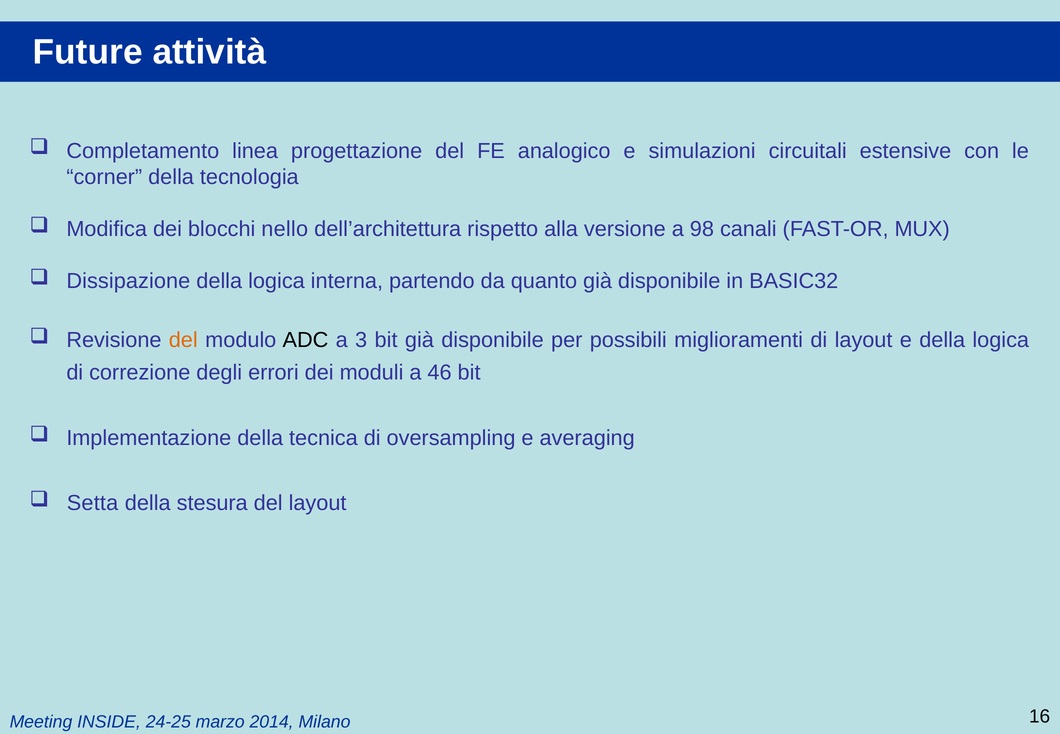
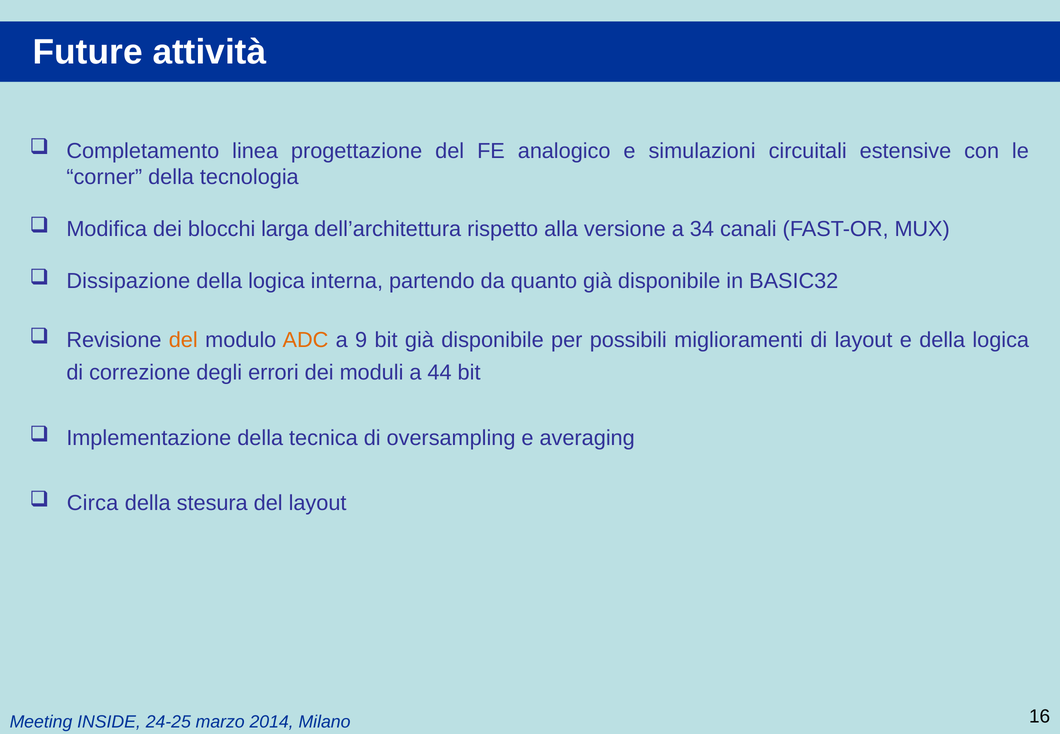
nello: nello -> larga
98: 98 -> 34
ADC colour: black -> orange
3: 3 -> 9
46: 46 -> 44
Setta: Setta -> Circa
